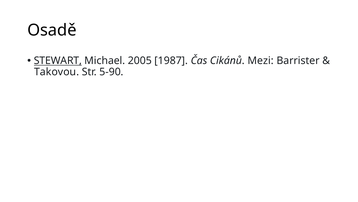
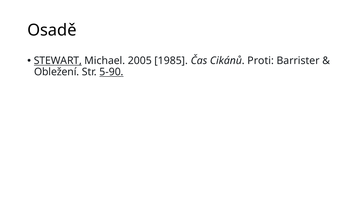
1987: 1987 -> 1985
Mezi: Mezi -> Proti
Takovou: Takovou -> Obležení
5-90 underline: none -> present
